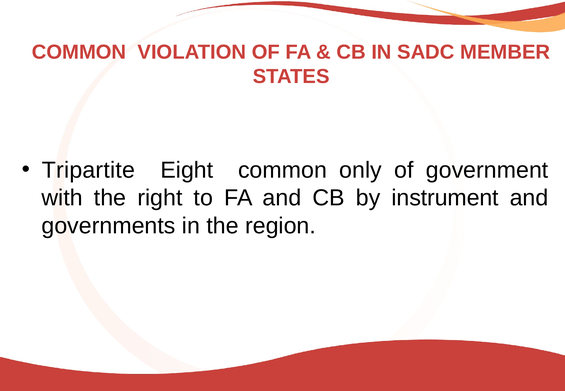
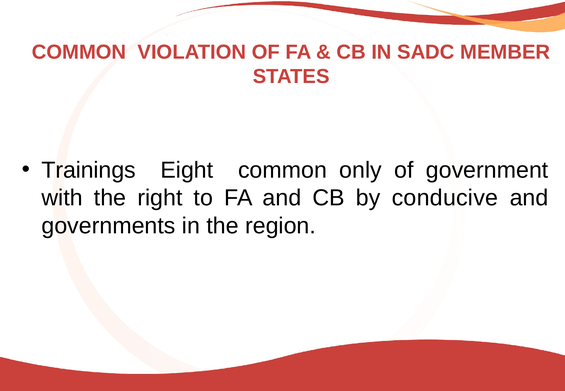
Tripartite: Tripartite -> Trainings
instrument: instrument -> conducive
